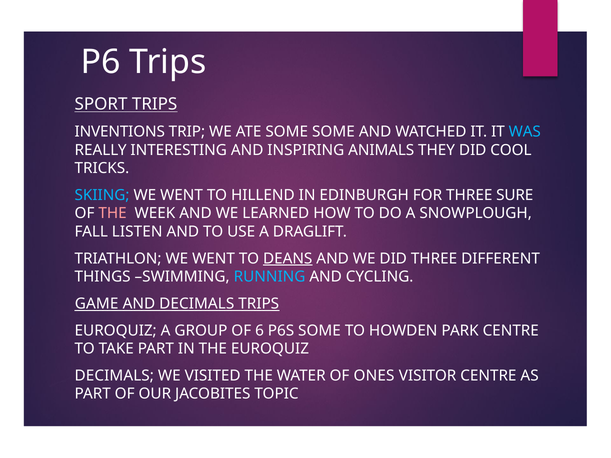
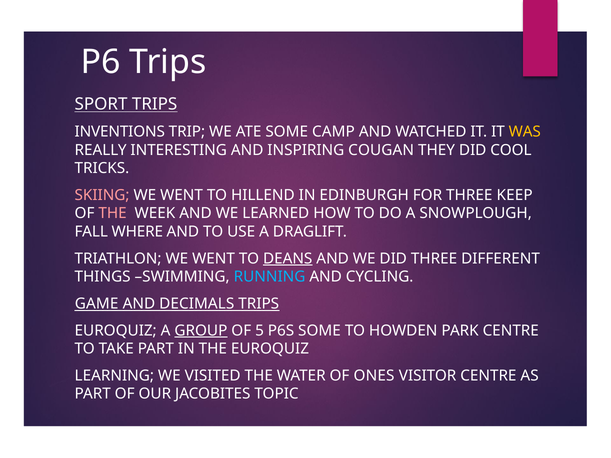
SOME SOME: SOME -> CAMP
WAS colour: light blue -> yellow
ANIMALS: ANIMALS -> COUGAN
SKIING colour: light blue -> pink
SURE: SURE -> KEEP
LISTEN: LISTEN -> WHERE
GROUP underline: none -> present
6: 6 -> 5
DECIMALS at (114, 376): DECIMALS -> LEARNING
